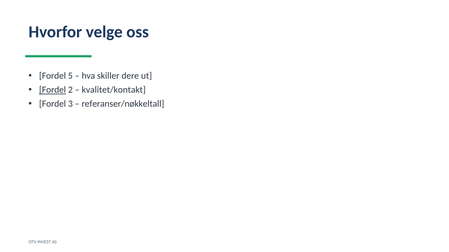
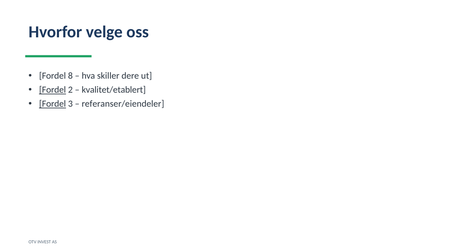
5: 5 -> 8
kvalitet/kontakt: kvalitet/kontakt -> kvalitet/etablert
Fordel at (53, 104) underline: none -> present
referanser/nøkkeltall: referanser/nøkkeltall -> referanser/eiendeler
